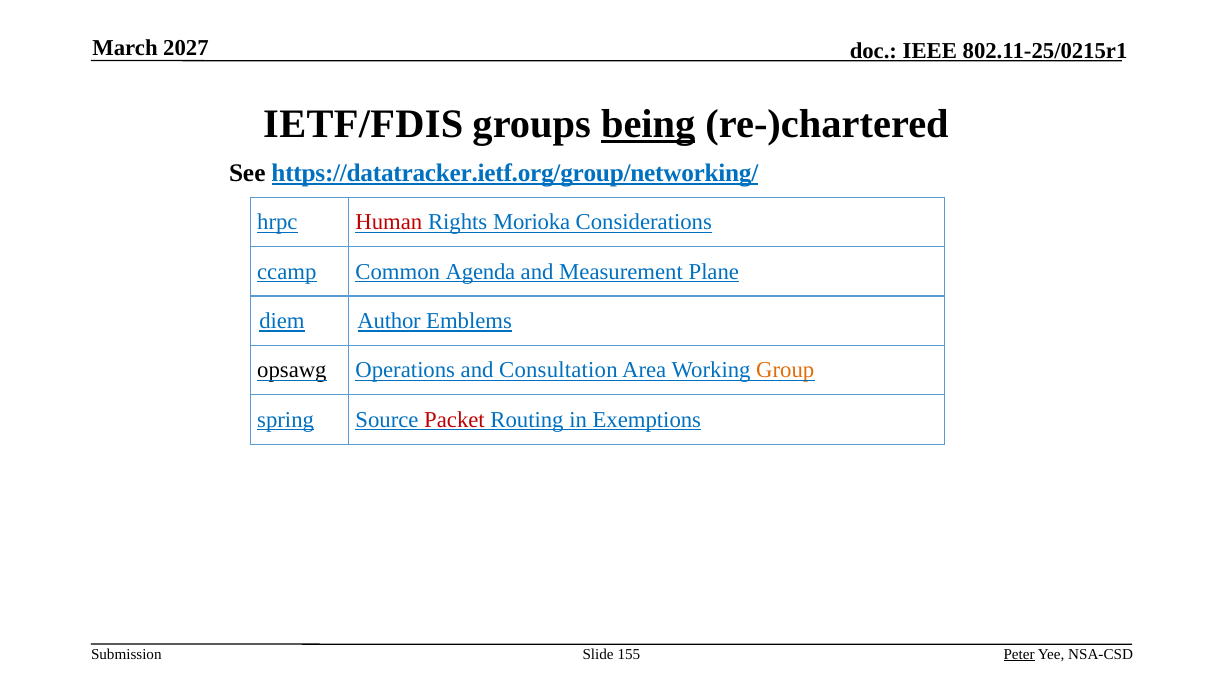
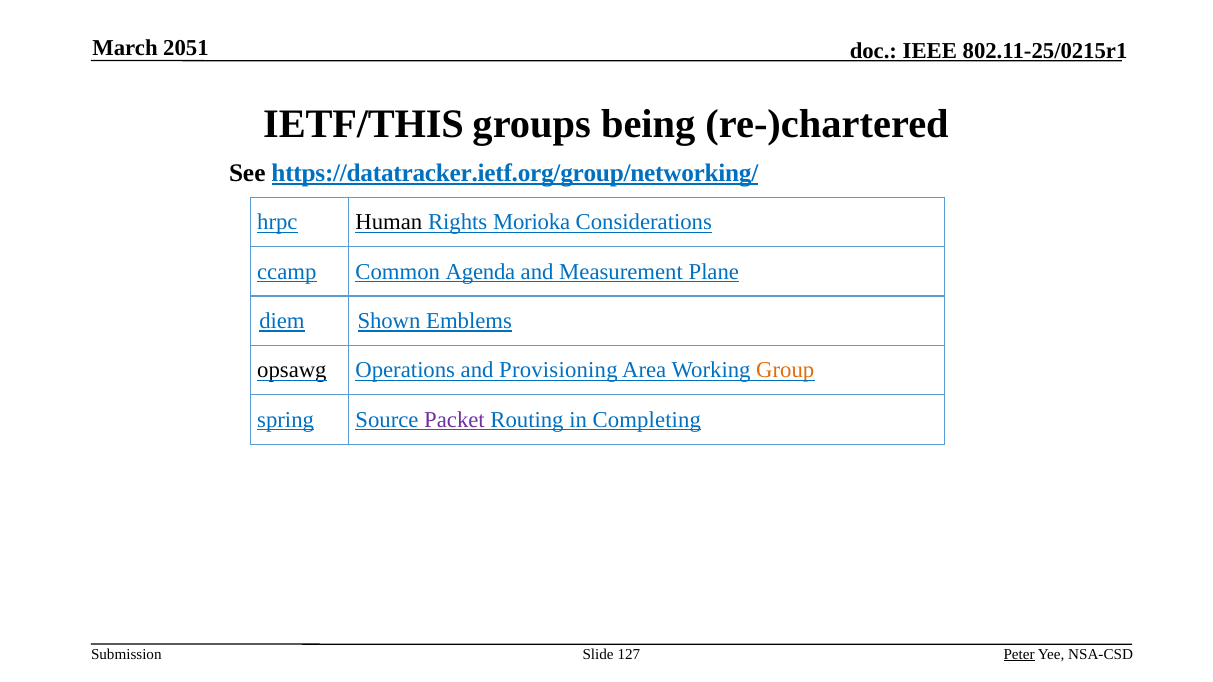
2027: 2027 -> 2051
IETF/FDIS: IETF/FDIS -> IETF/THIS
being underline: present -> none
Human colour: red -> black
Author: Author -> Shown
Consultation: Consultation -> Provisioning
Packet colour: red -> purple
Exemptions: Exemptions -> Completing
155: 155 -> 127
